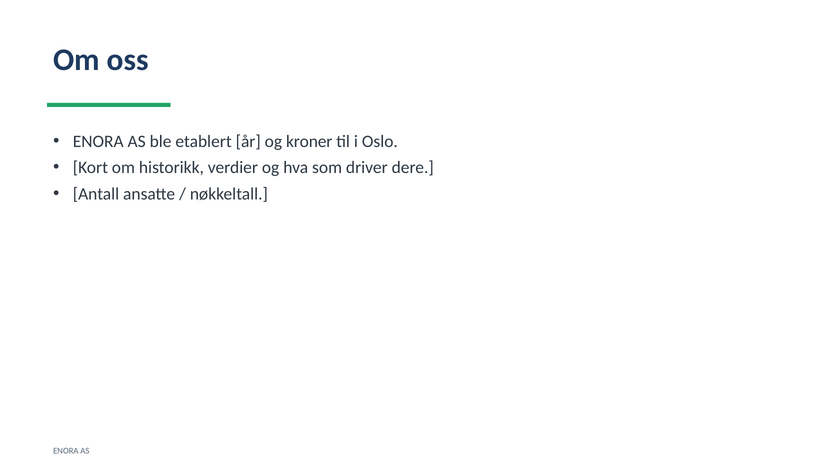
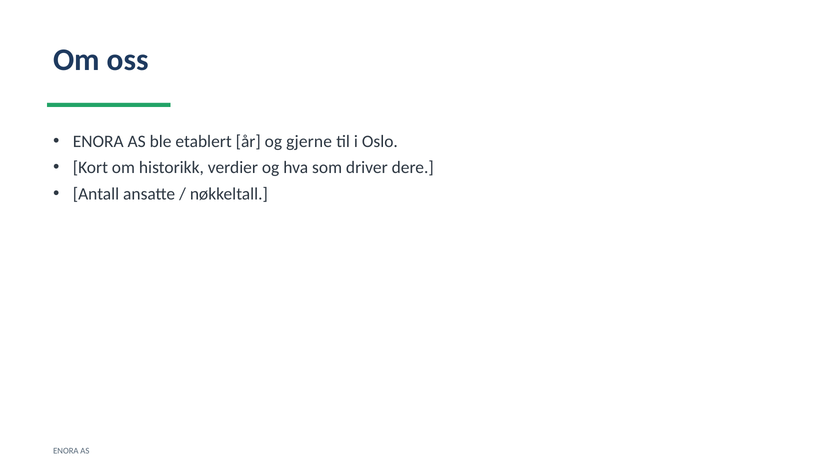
kroner: kroner -> gjerne
